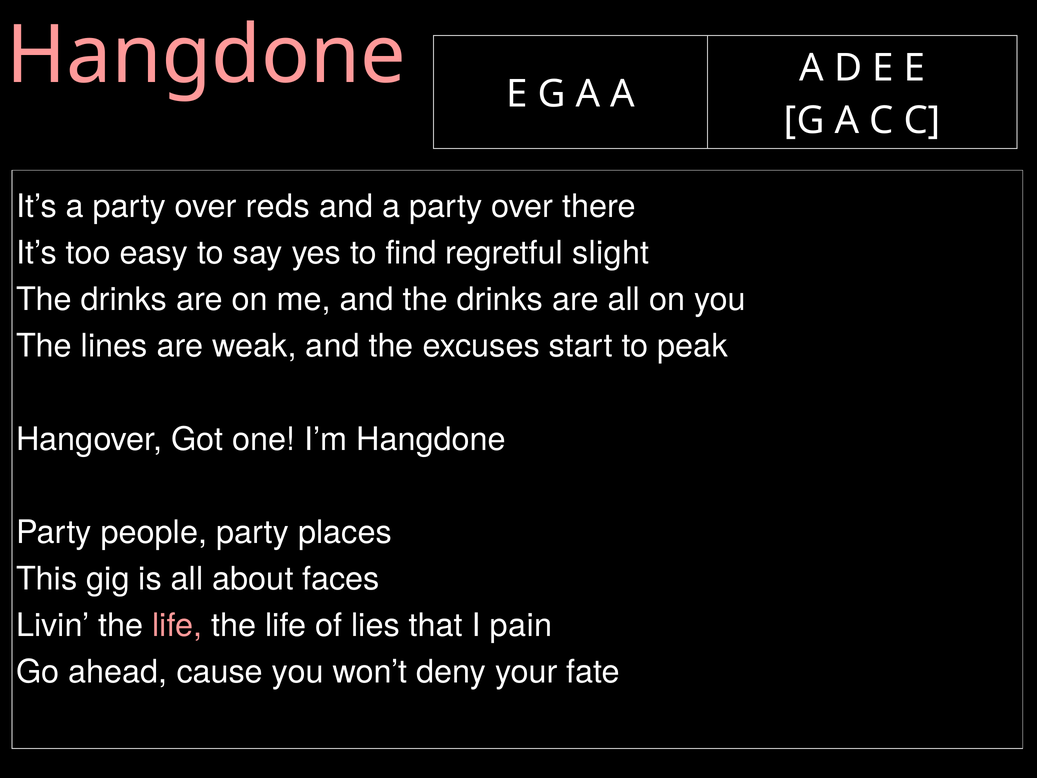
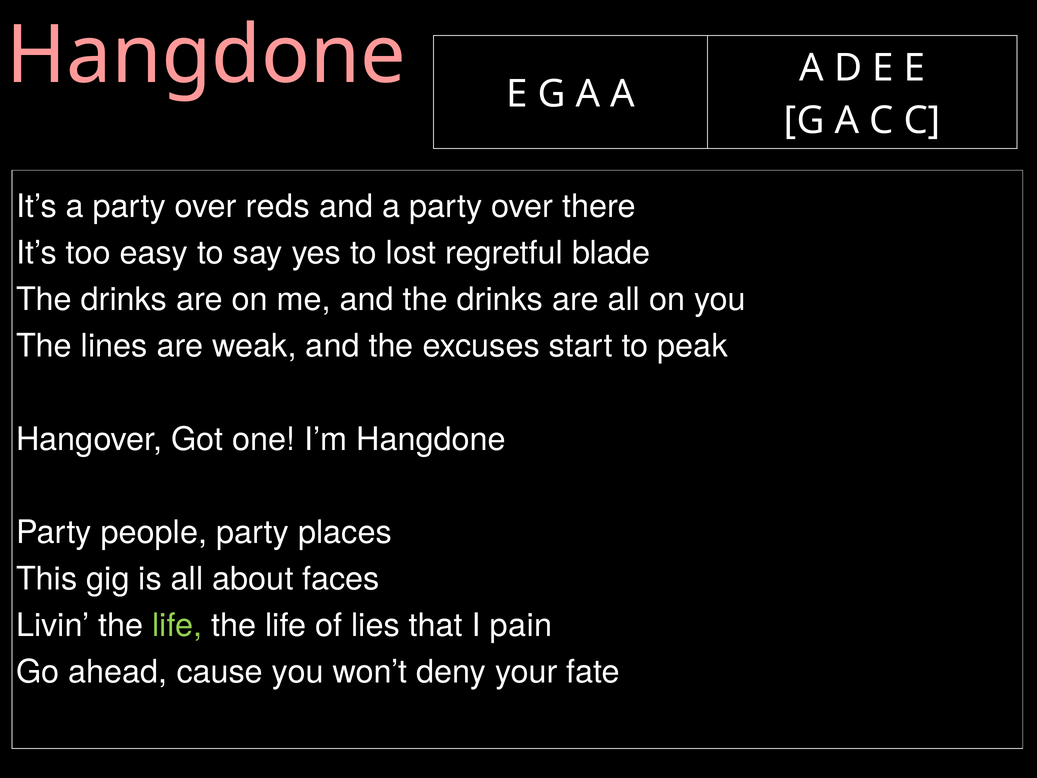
find: find -> lost
slight: slight -> blade
life at (177, 626) colour: pink -> light green
